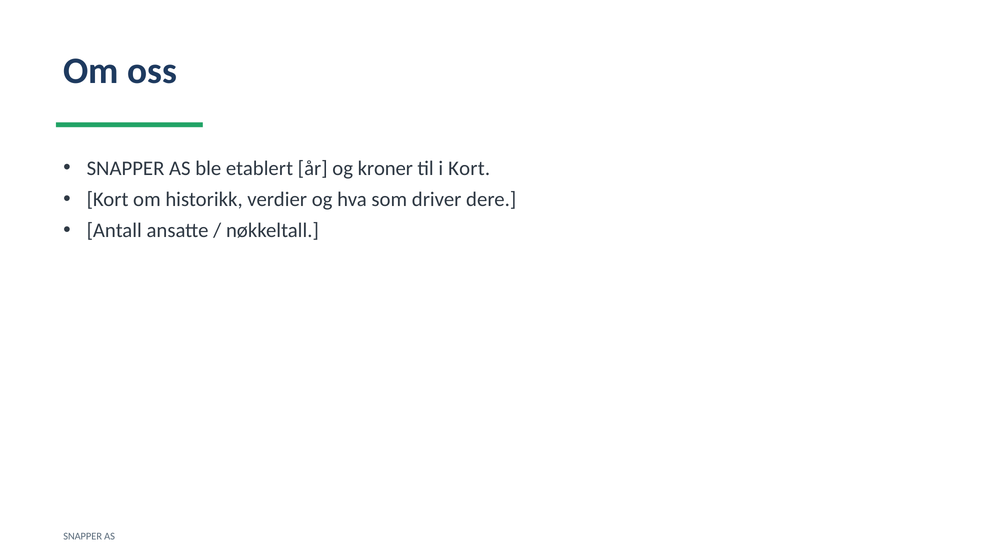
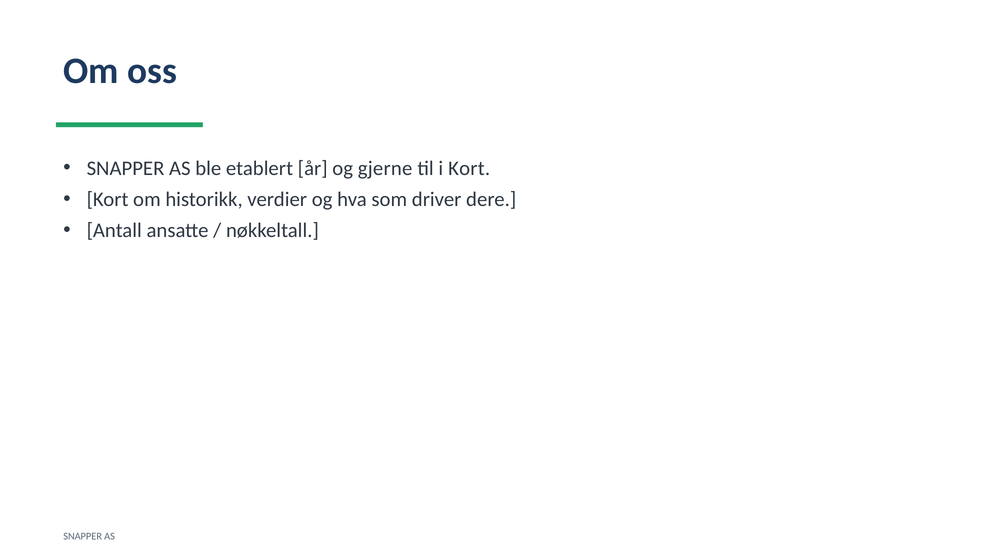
kroner: kroner -> gjerne
